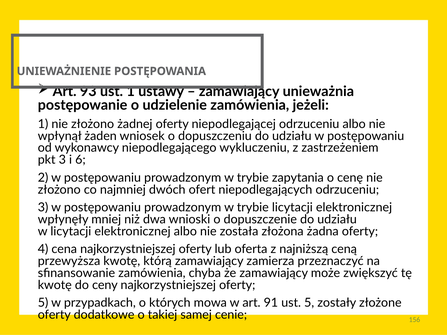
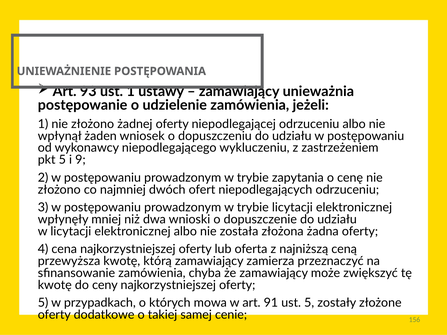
pkt 3: 3 -> 5
6: 6 -> 9
